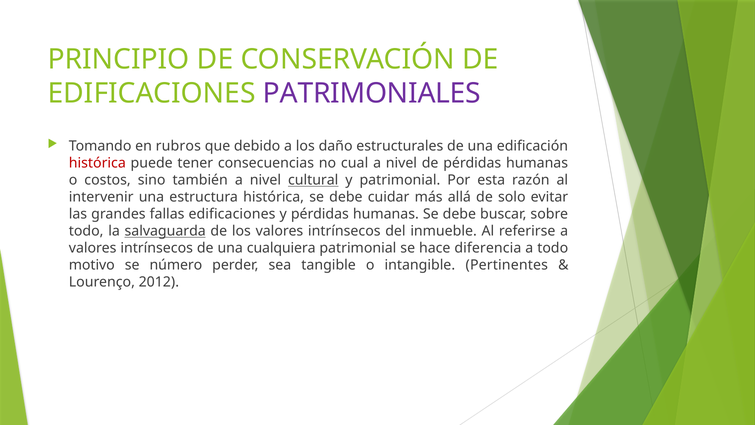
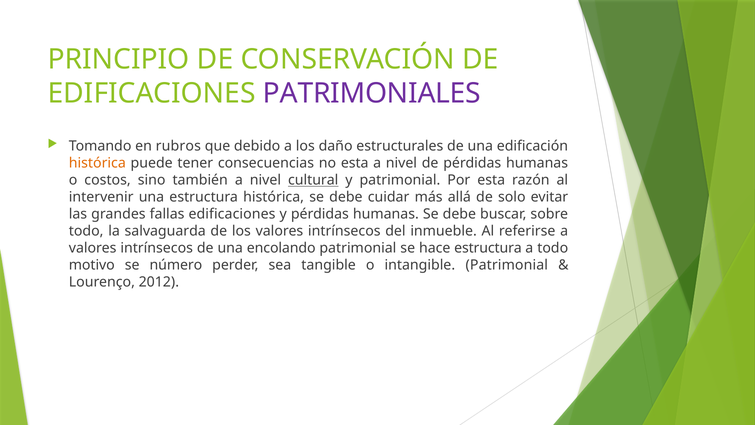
histórica at (97, 163) colour: red -> orange
no cual: cual -> esta
salvaguarda underline: present -> none
cualquiera: cualquiera -> encolando
hace diferencia: diferencia -> estructura
intangible Pertinentes: Pertinentes -> Patrimonial
